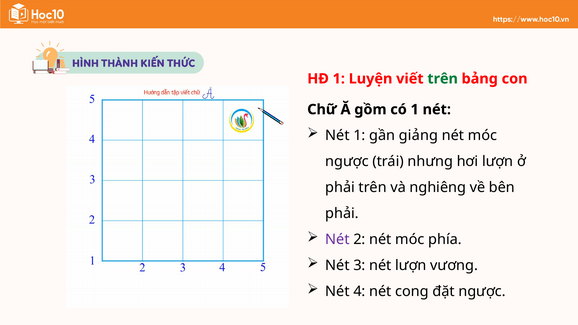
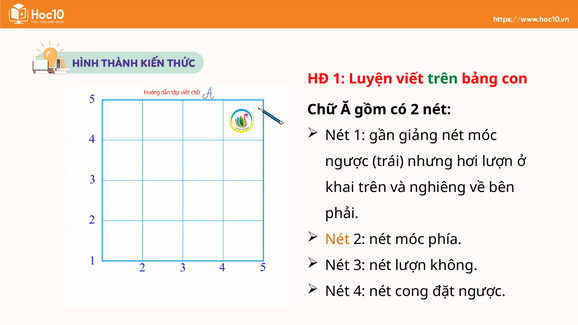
có 1: 1 -> 2
phải at (340, 188): phải -> khai
Nét at (337, 240) colour: purple -> orange
vương: vương -> không
